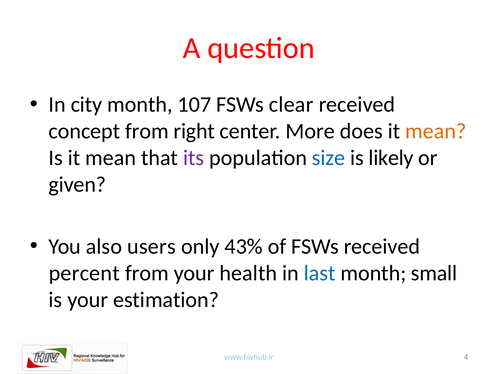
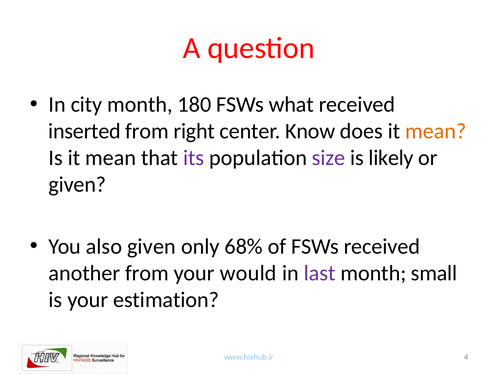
107: 107 -> 180
clear: clear -> what
concept: concept -> inserted
More: More -> Know
size colour: blue -> purple
also users: users -> given
43%: 43% -> 68%
percent: percent -> another
health: health -> would
last colour: blue -> purple
